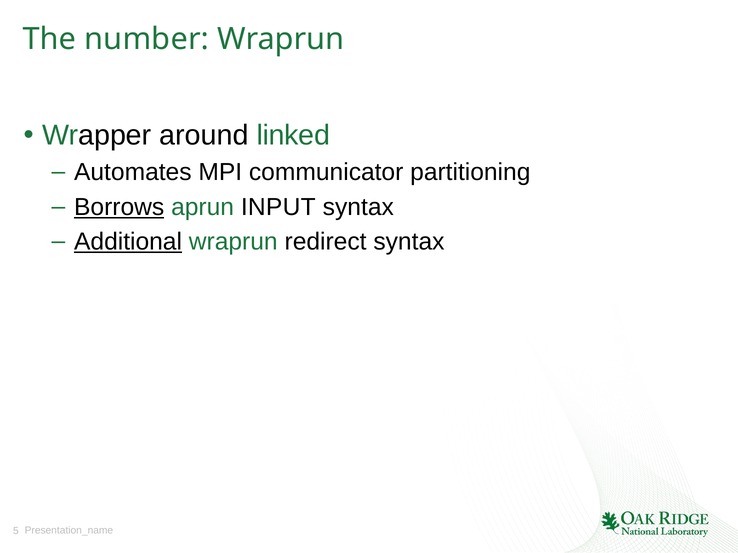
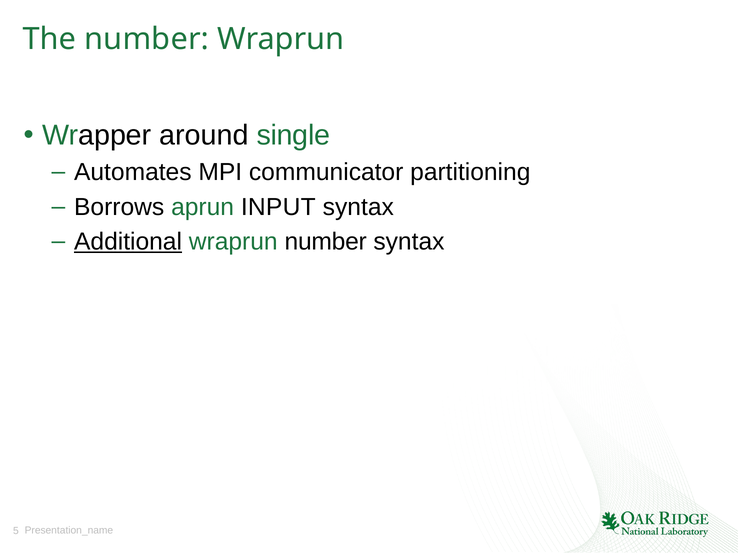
linked: linked -> single
Borrows underline: present -> none
wraprun redirect: redirect -> number
